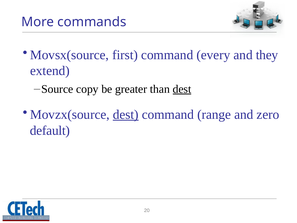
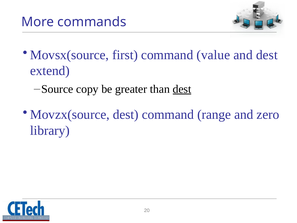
every: every -> value
and they: they -> dest
dest at (126, 114) underline: present -> none
default: default -> library
